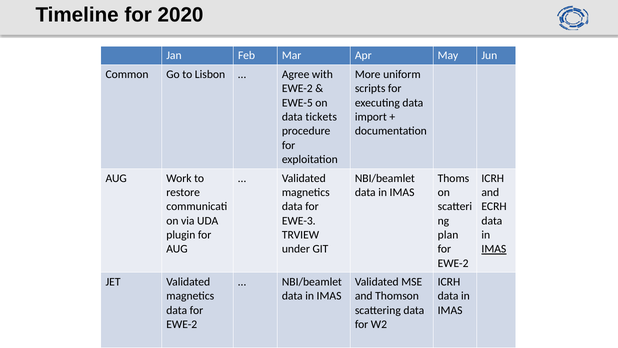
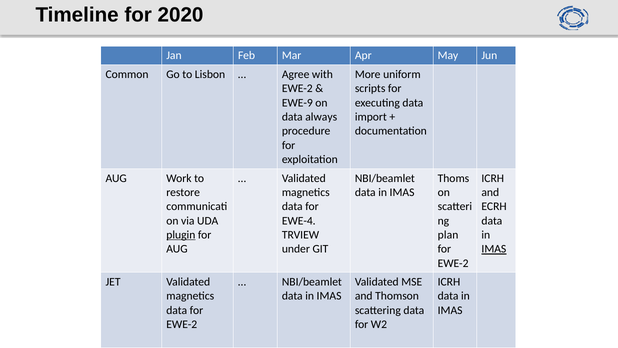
EWE-5: EWE-5 -> EWE-9
tickets: tickets -> always
EWE-3: EWE-3 -> EWE-4
plugin underline: none -> present
